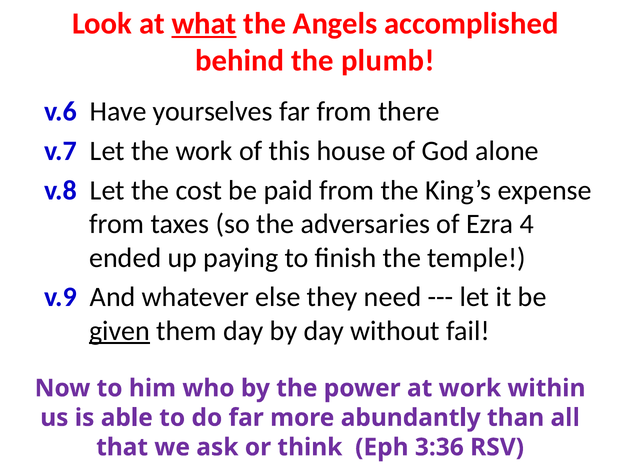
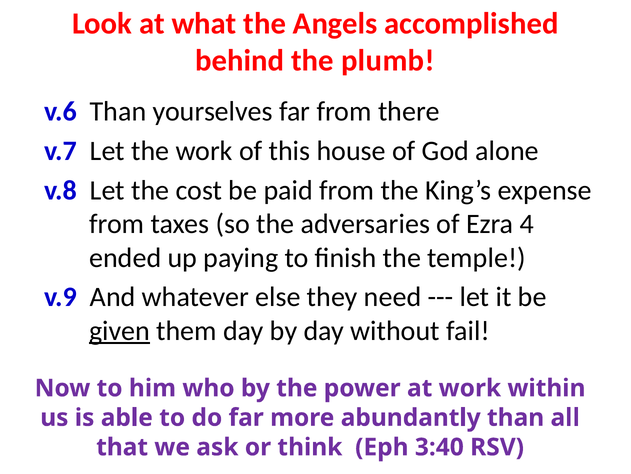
what underline: present -> none
v.6 Have: Have -> Than
3:36: 3:36 -> 3:40
